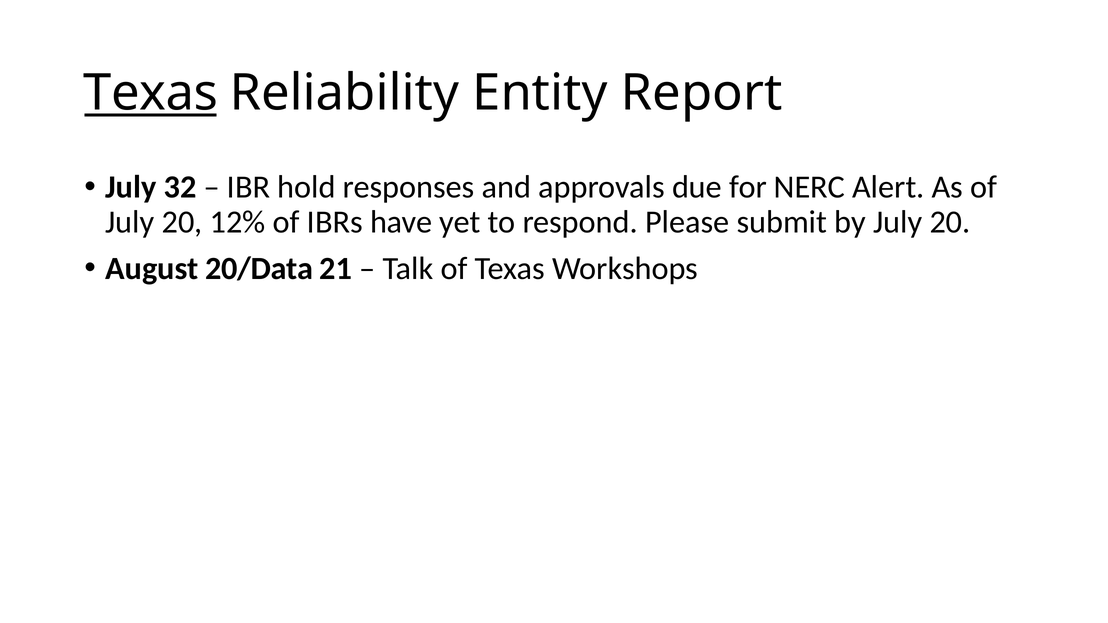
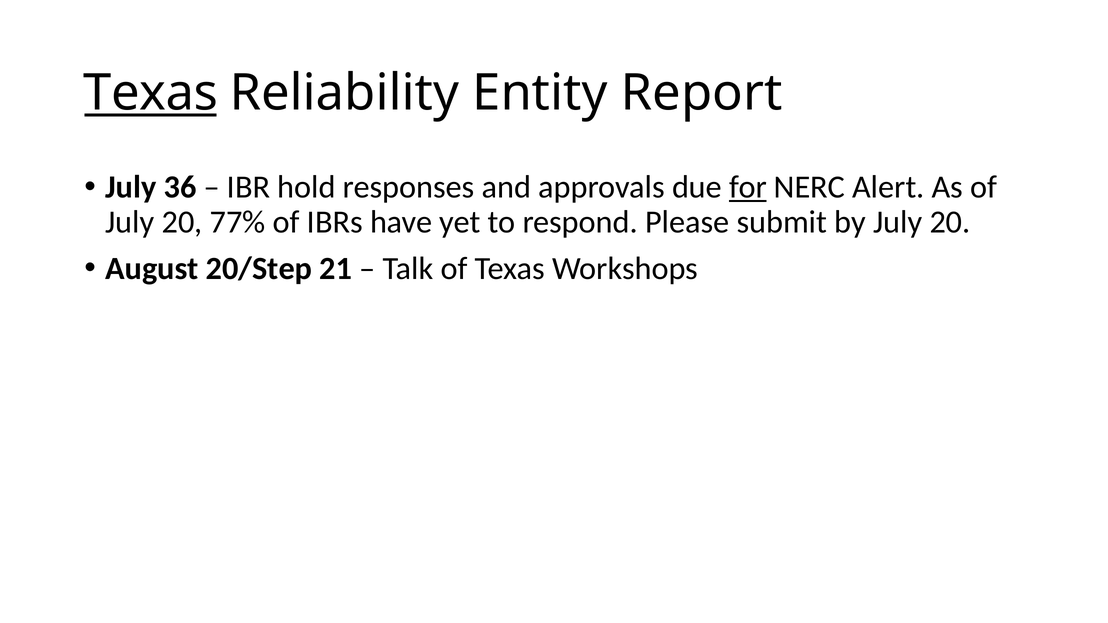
32: 32 -> 36
for underline: none -> present
12%: 12% -> 77%
20/Data: 20/Data -> 20/Step
